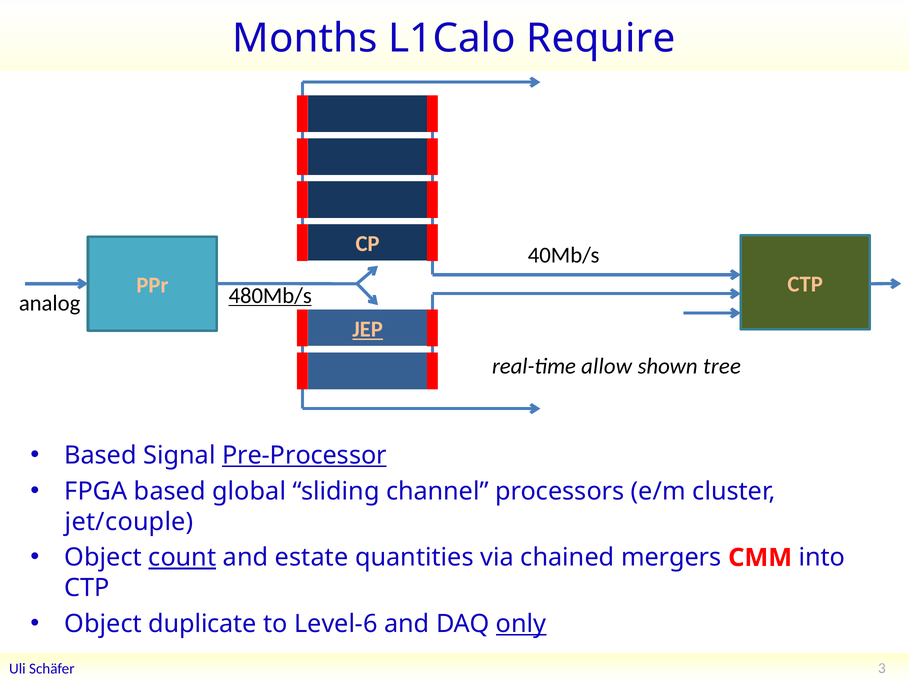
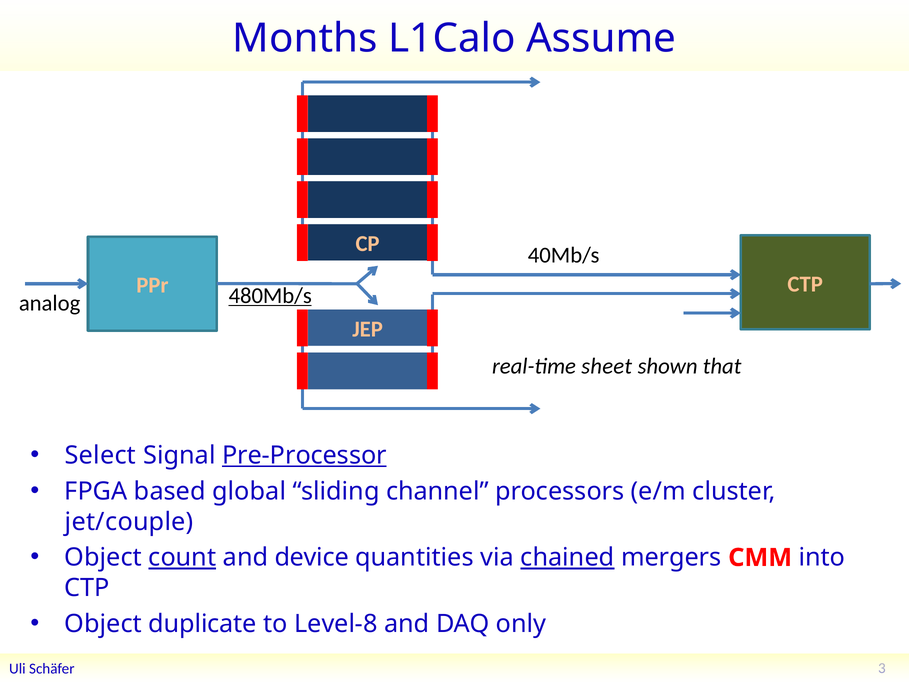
Require: Require -> Assume
JEP underline: present -> none
allow: allow -> sheet
tree: tree -> that
Based at (101, 455): Based -> Select
estate: estate -> device
chained underline: none -> present
Level-6: Level-6 -> Level-8
only underline: present -> none
